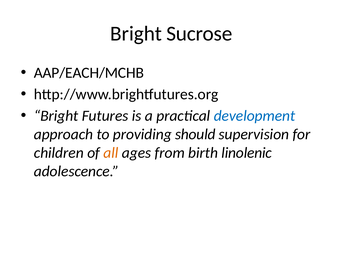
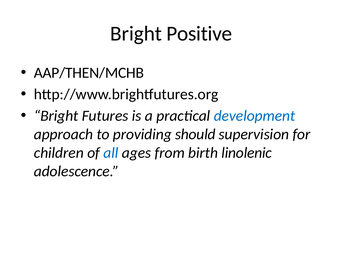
Sucrose: Sucrose -> Positive
AAP/EACH/MCHB: AAP/EACH/MCHB -> AAP/THEN/MCHB
all colour: orange -> blue
